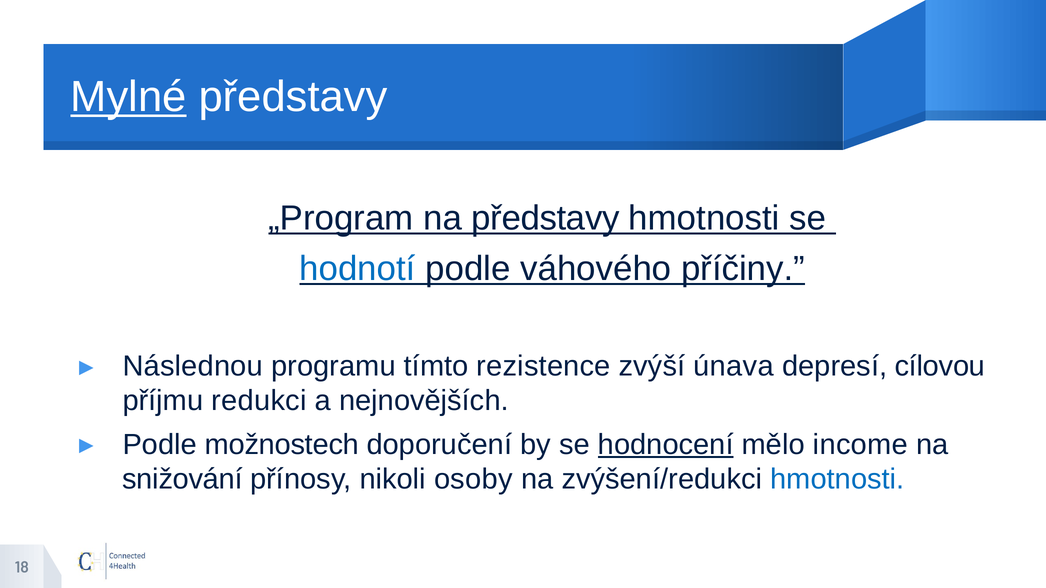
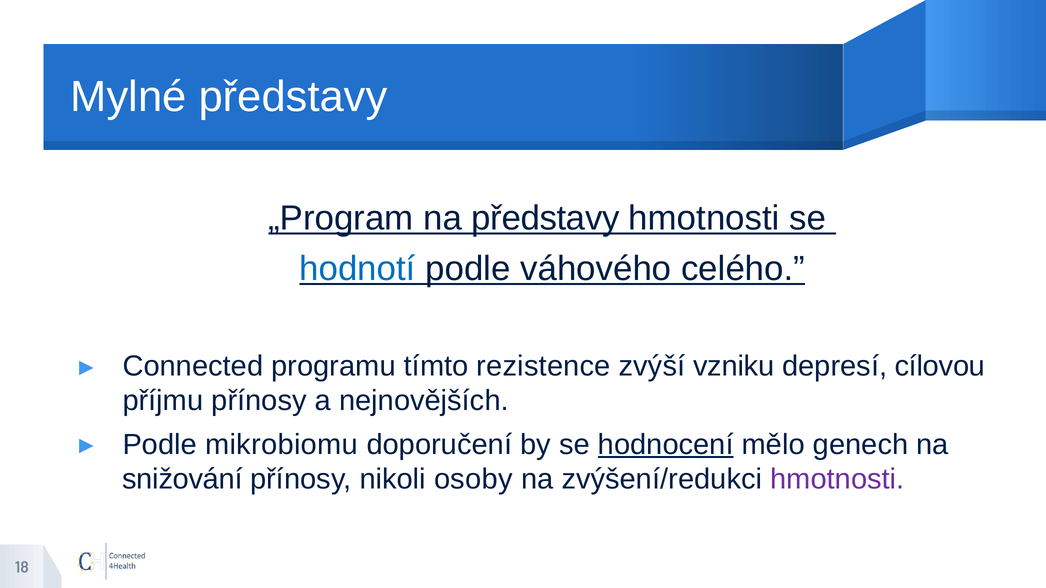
Mylné underline: present -> none
příčiny: příčiny -> celého
Následnou: Následnou -> Connected
únava: únava -> vzniku
příjmu redukci: redukci -> přínosy
možnostech: možnostech -> mikrobiomu
income: income -> genech
hmotnosti at (837, 480) colour: blue -> purple
